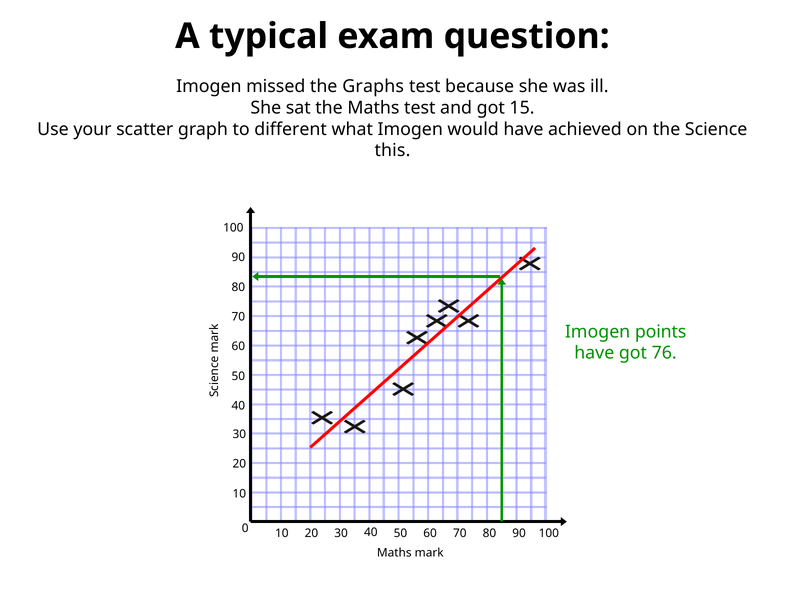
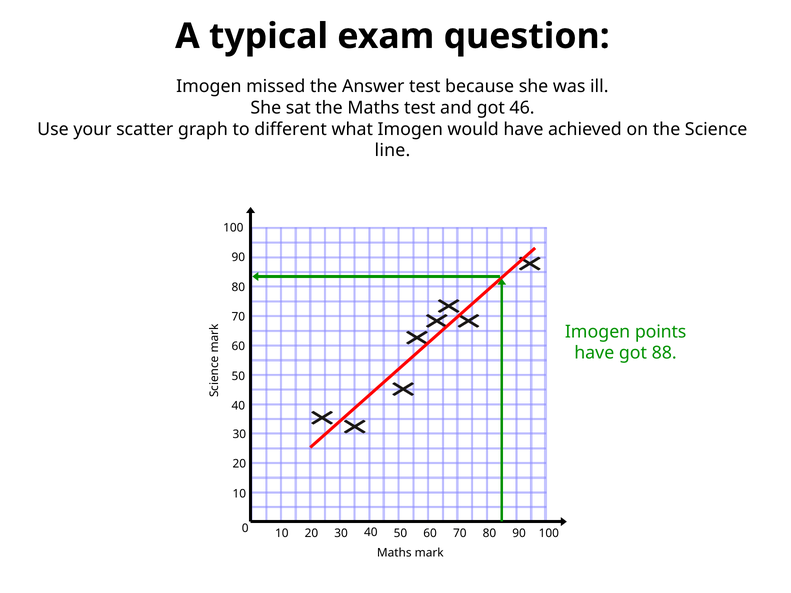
Graphs: Graphs -> Answer
15: 15 -> 46
this: this -> line
76: 76 -> 88
